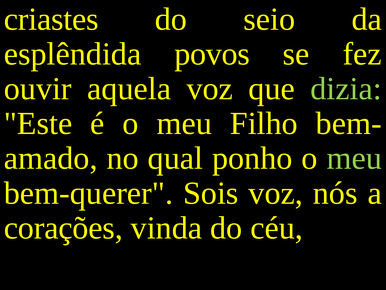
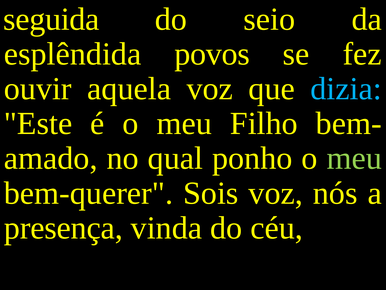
criastes: criastes -> seguida
dizia colour: light green -> light blue
corações: corações -> presença
